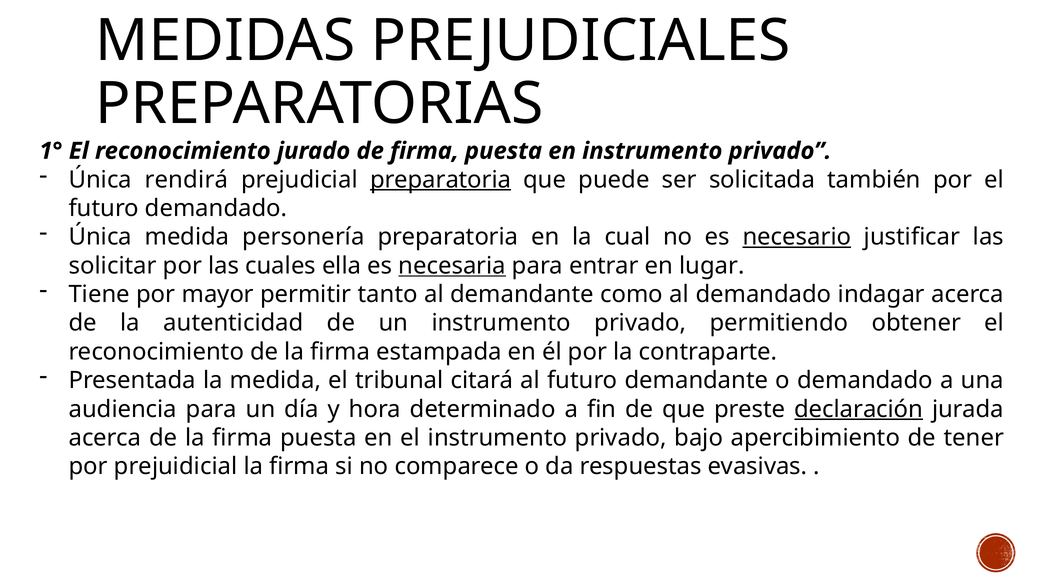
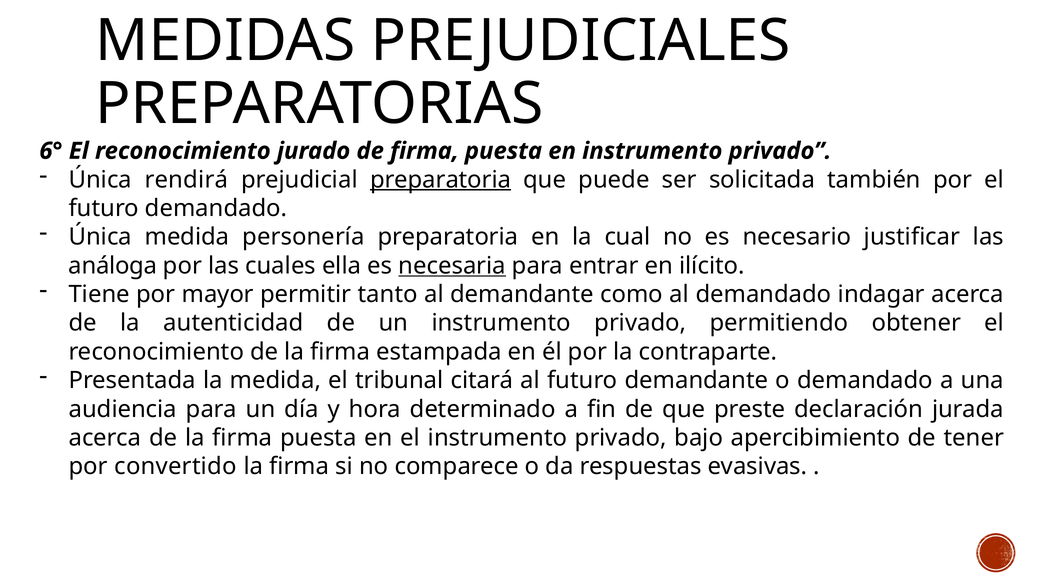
1°: 1° -> 6°
necesario underline: present -> none
solicitar: solicitar -> análoga
lugar: lugar -> ilícito
declaración underline: present -> none
prejuidicial: prejuidicial -> convertido
